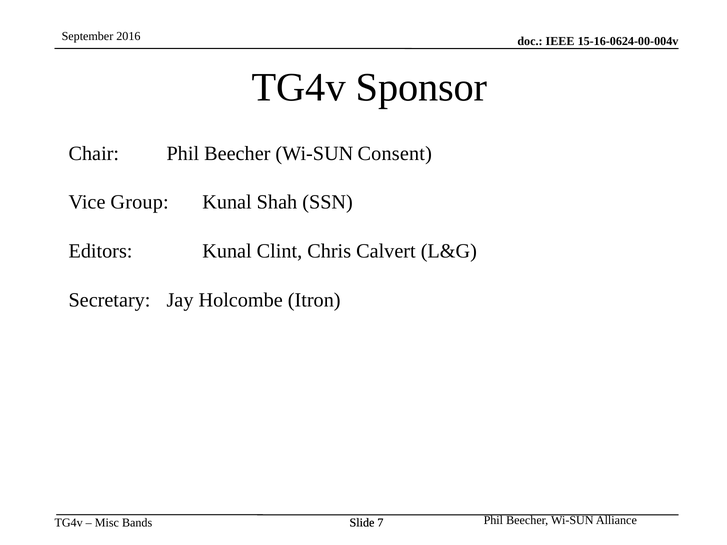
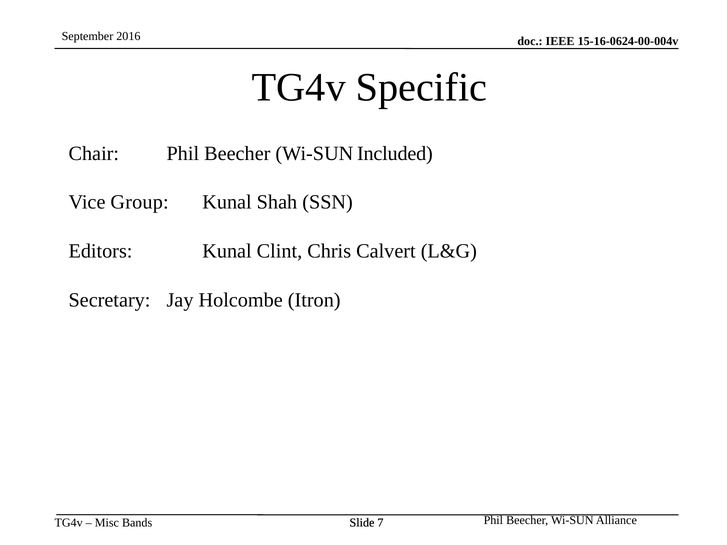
Sponsor: Sponsor -> Specific
Consent: Consent -> Included
